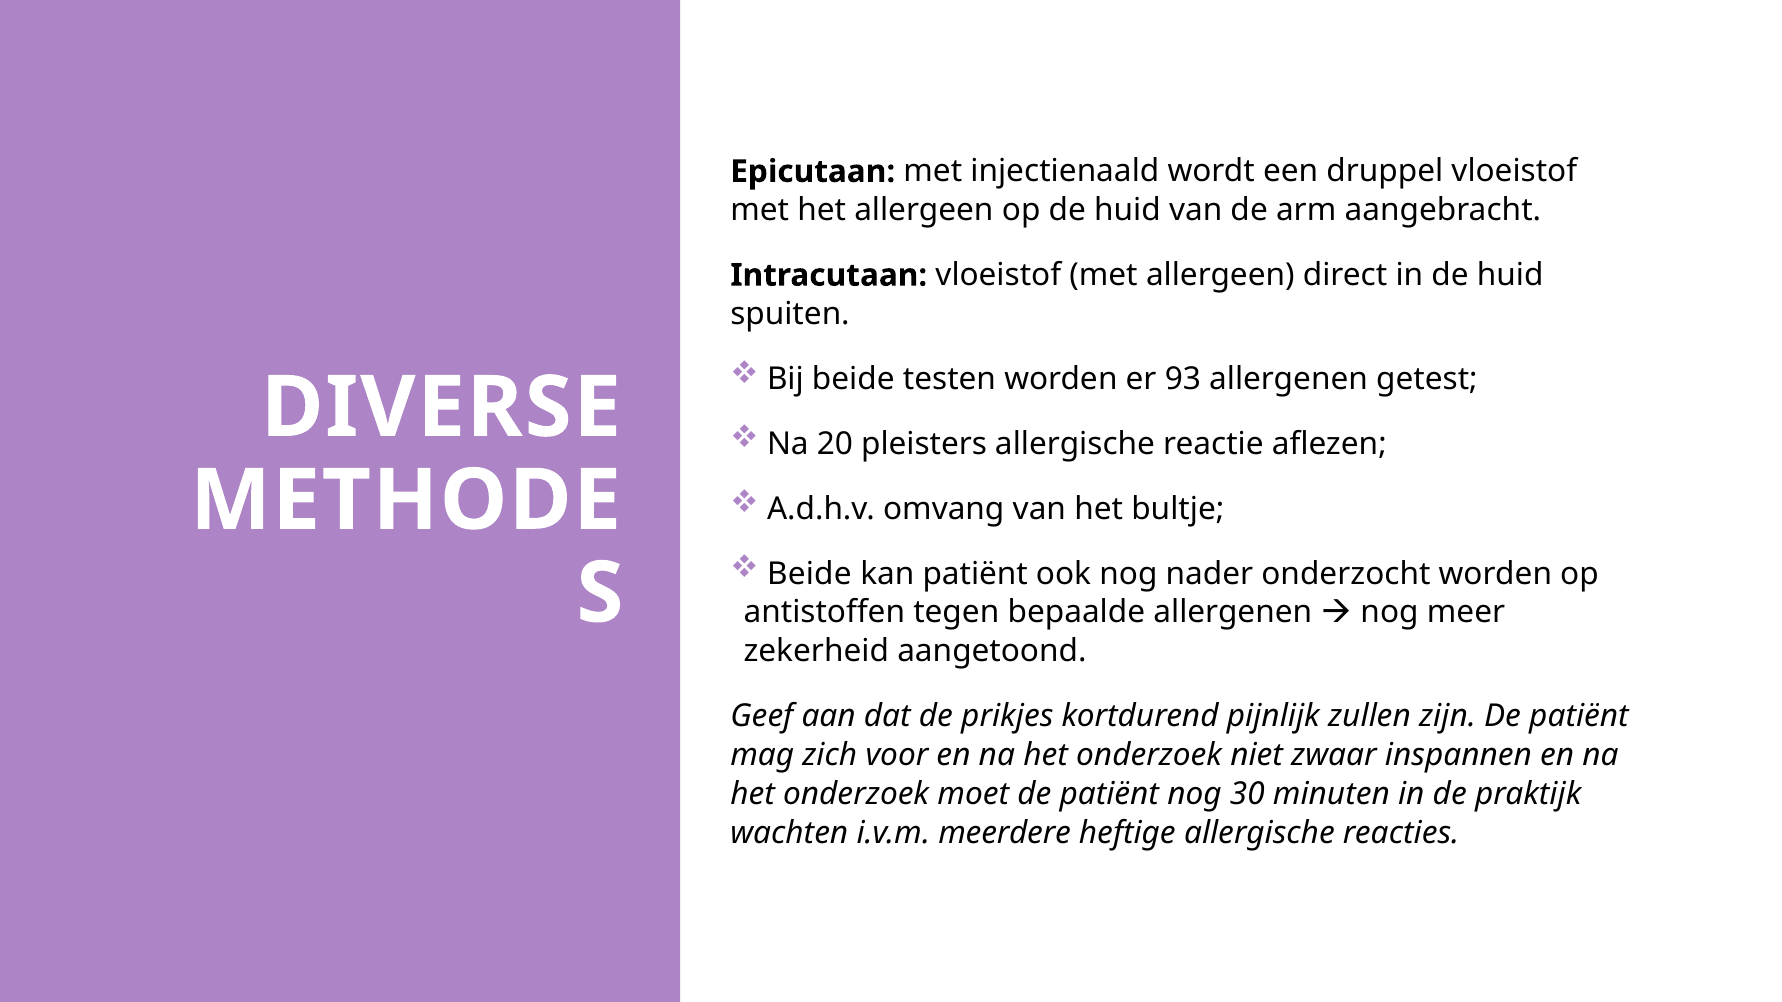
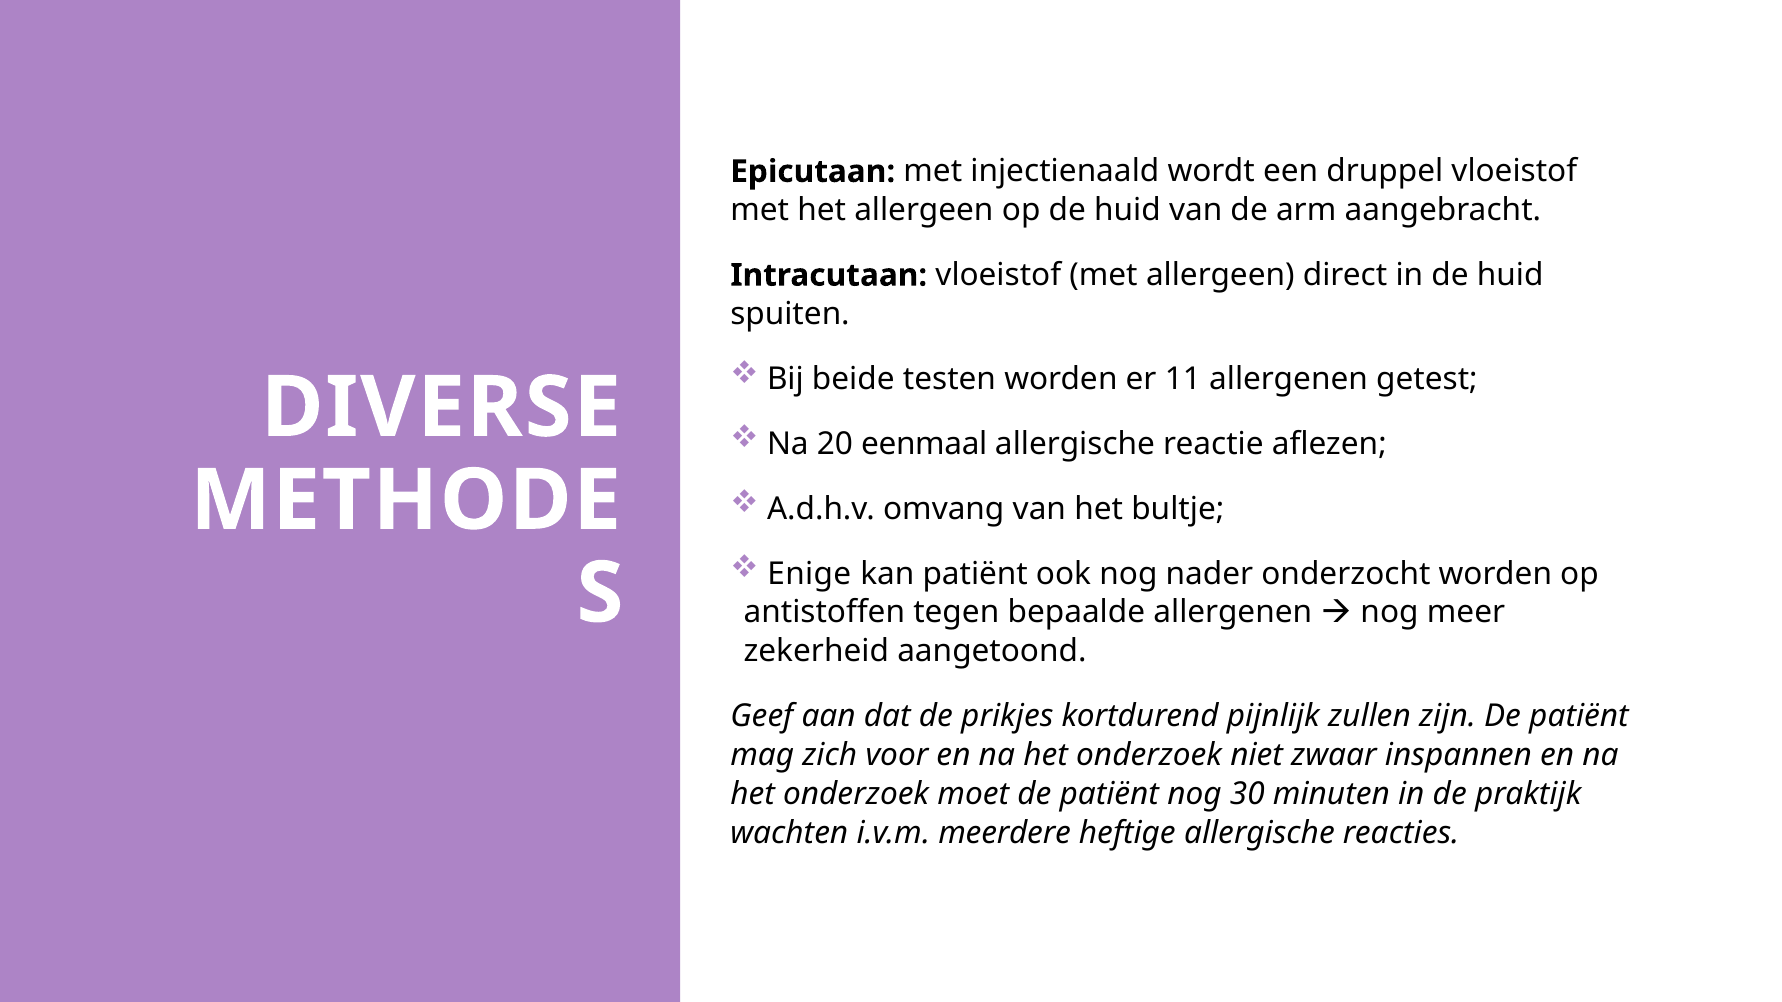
93: 93 -> 11
pleisters: pleisters -> eenmaal
Beide at (809, 574): Beide -> Enige
